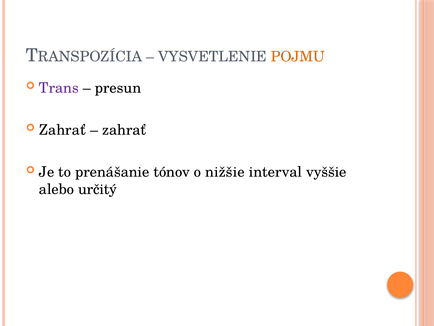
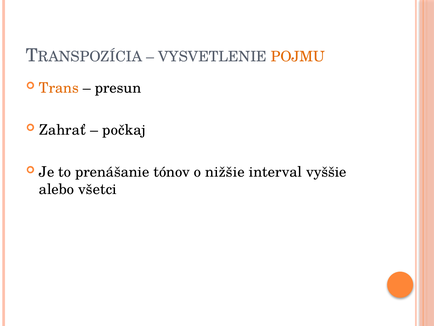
Trans colour: purple -> orange
zahrať at (124, 130): zahrať -> počkaj
určitý: určitý -> všetci
